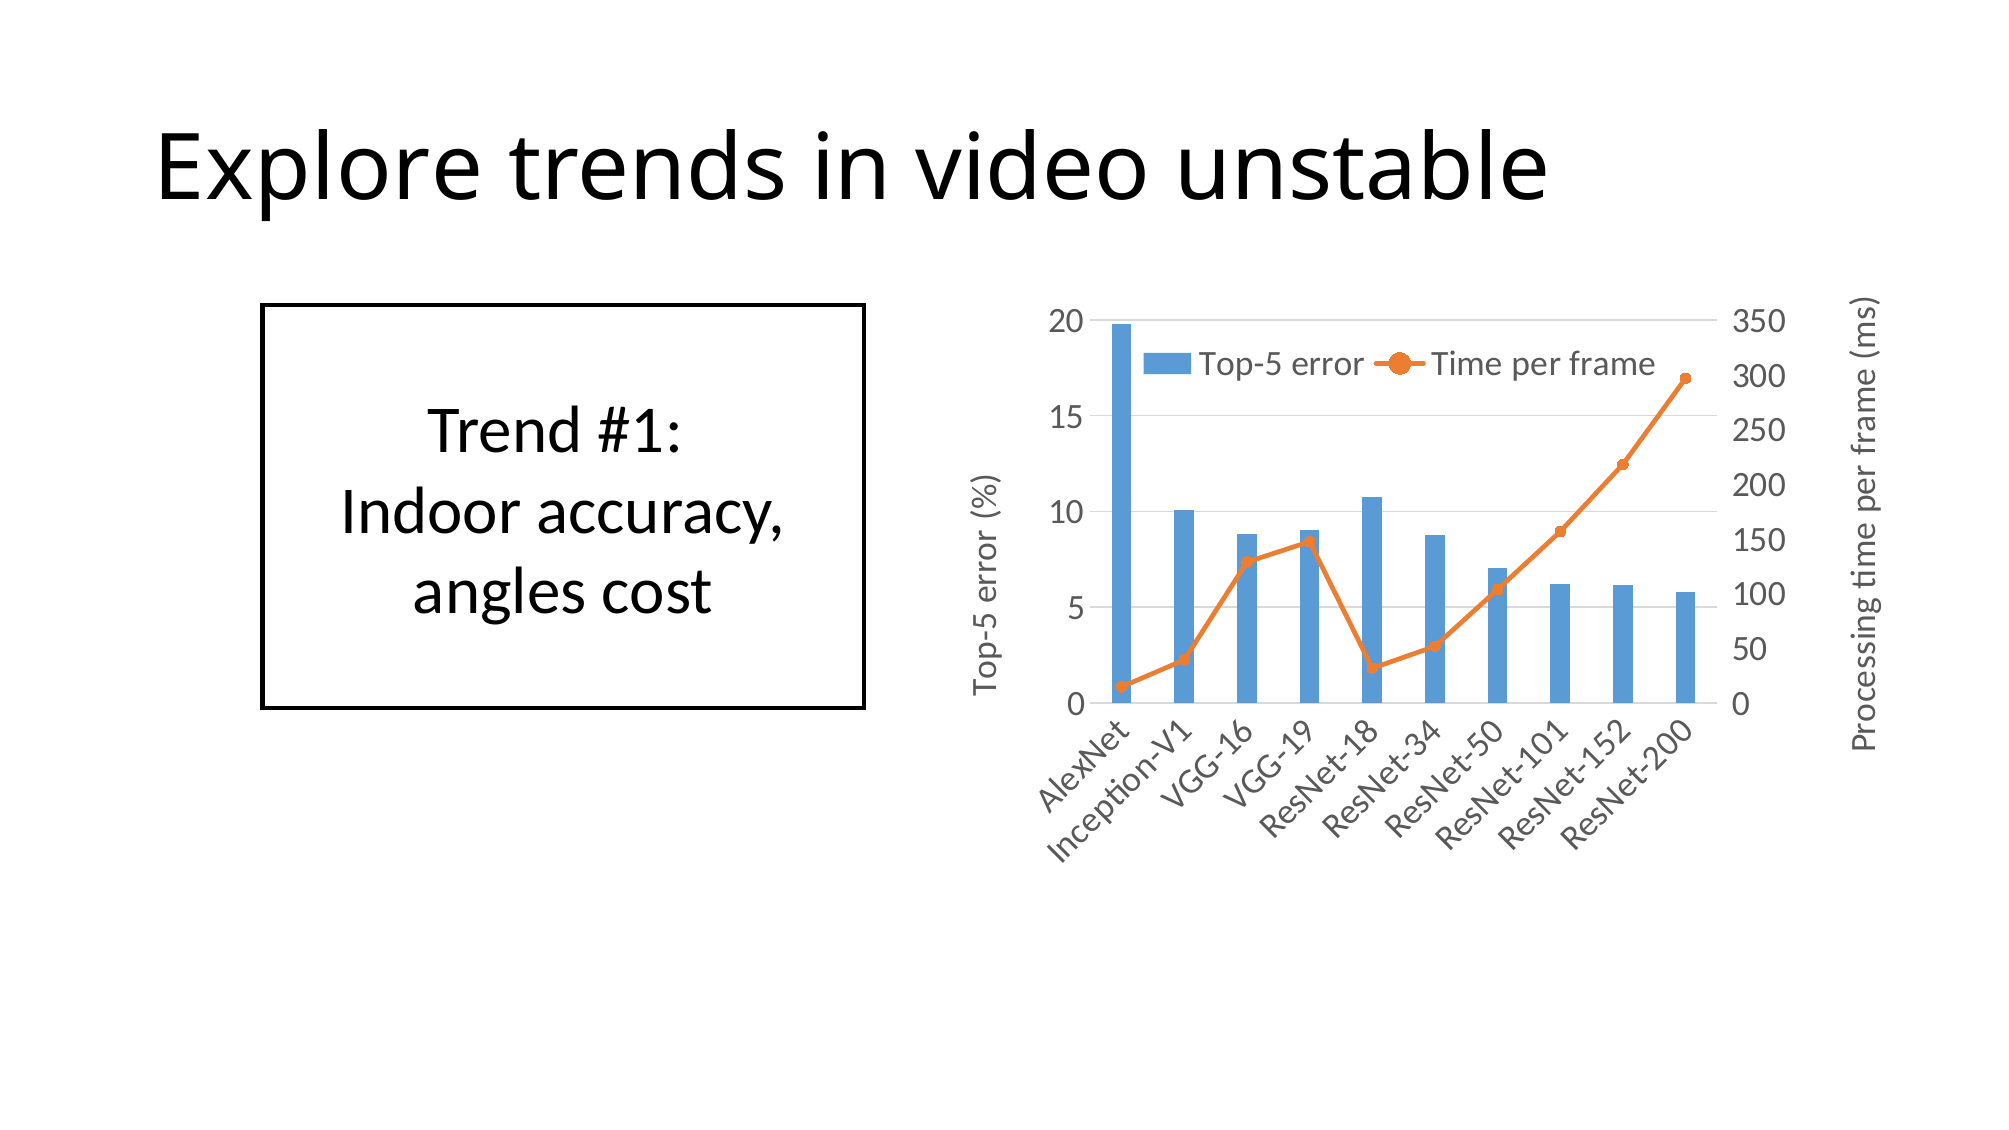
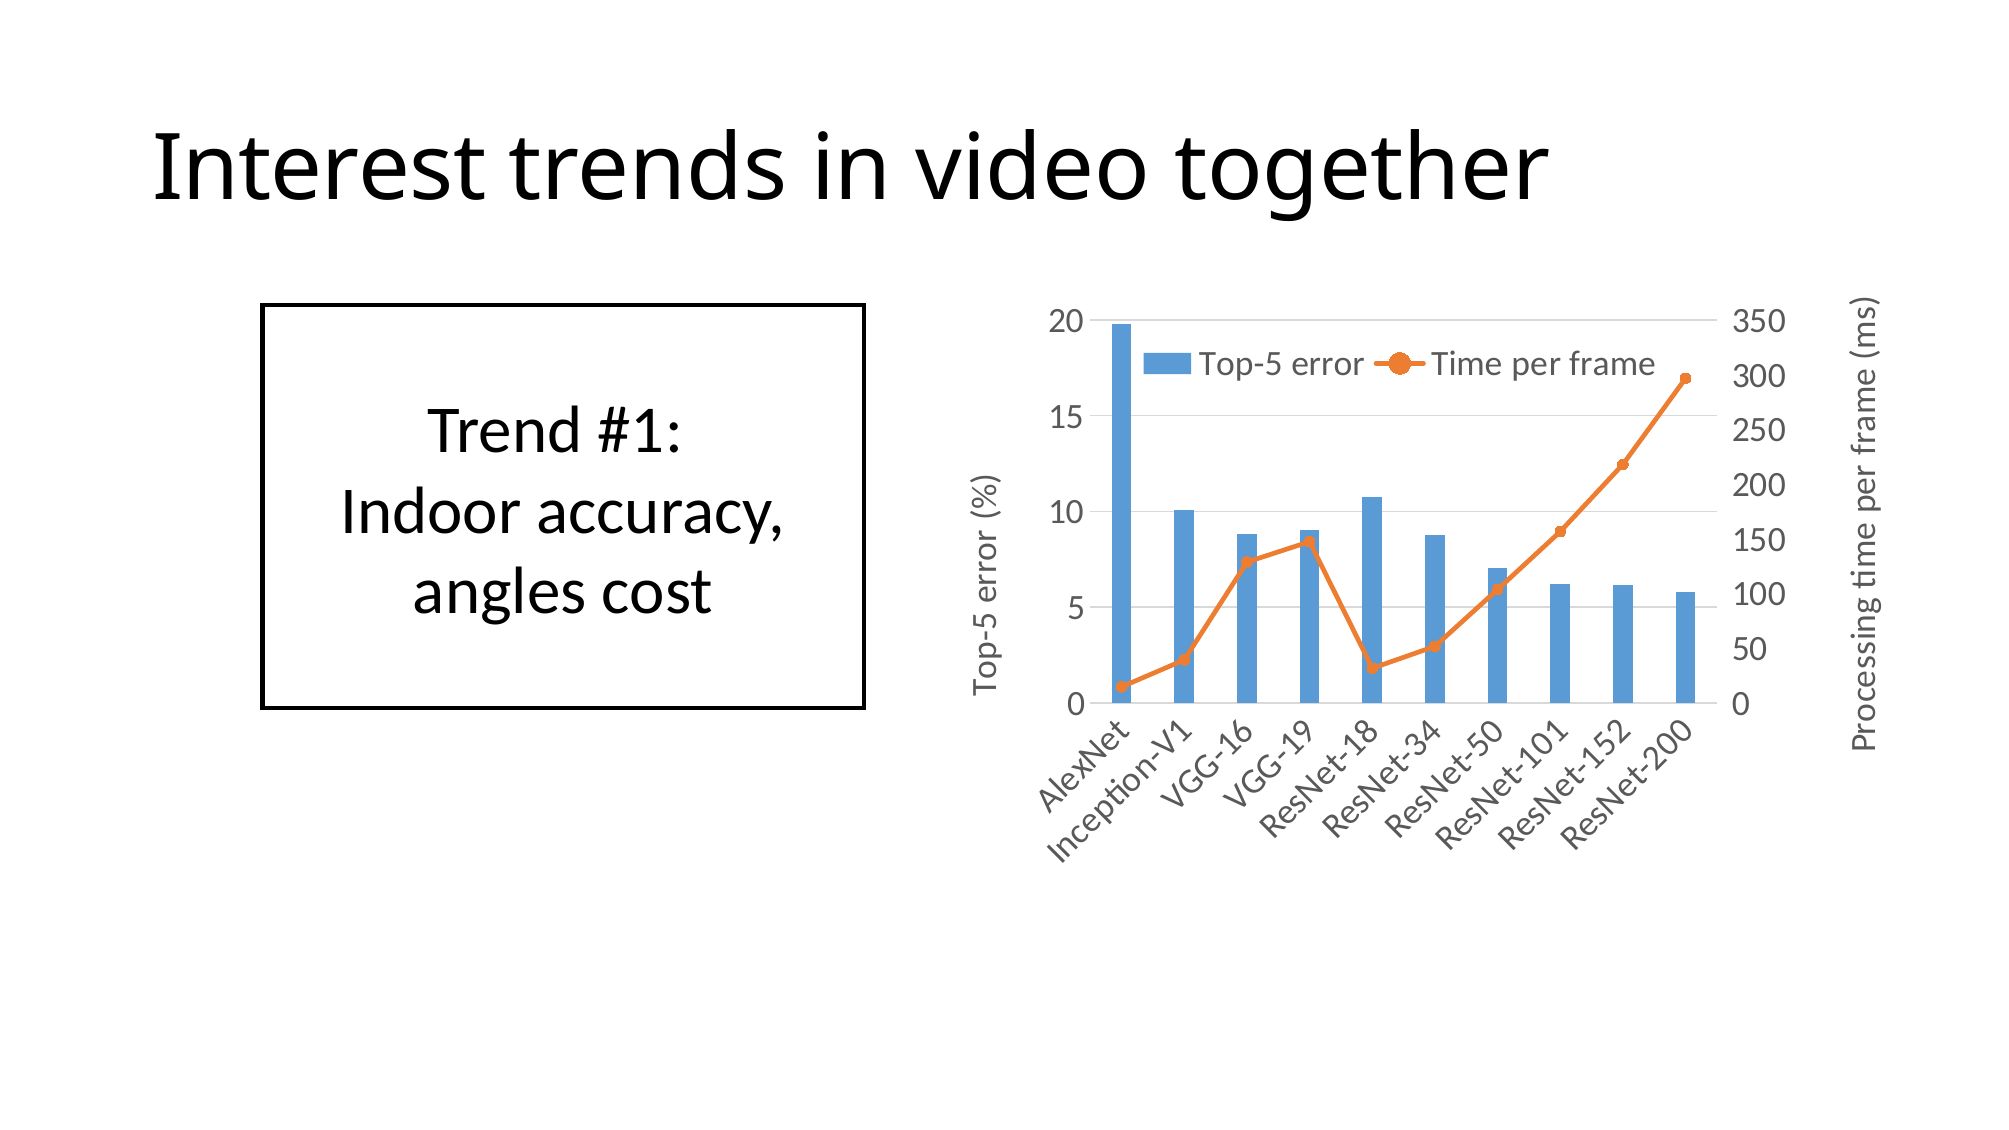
Explore: Explore -> Interest
unstable: unstable -> together
